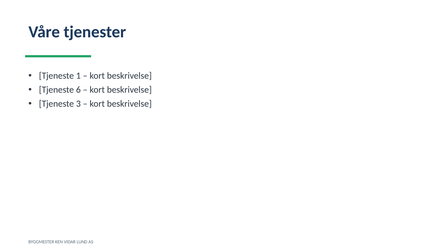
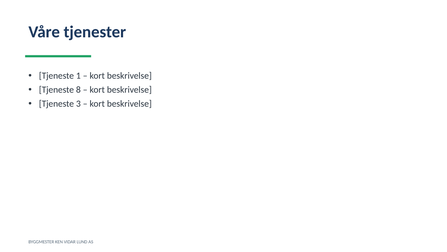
6: 6 -> 8
